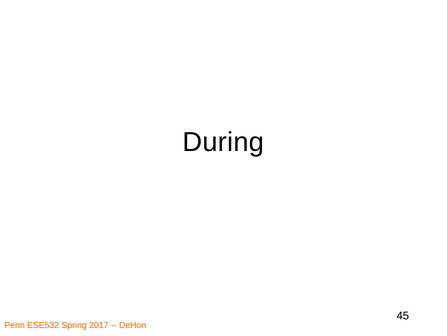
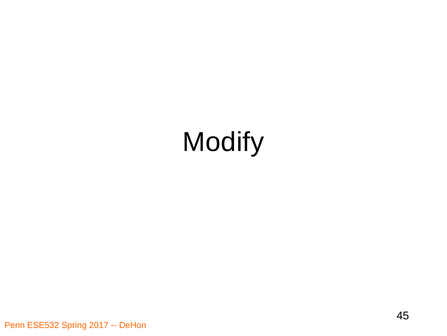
During: During -> Modify
